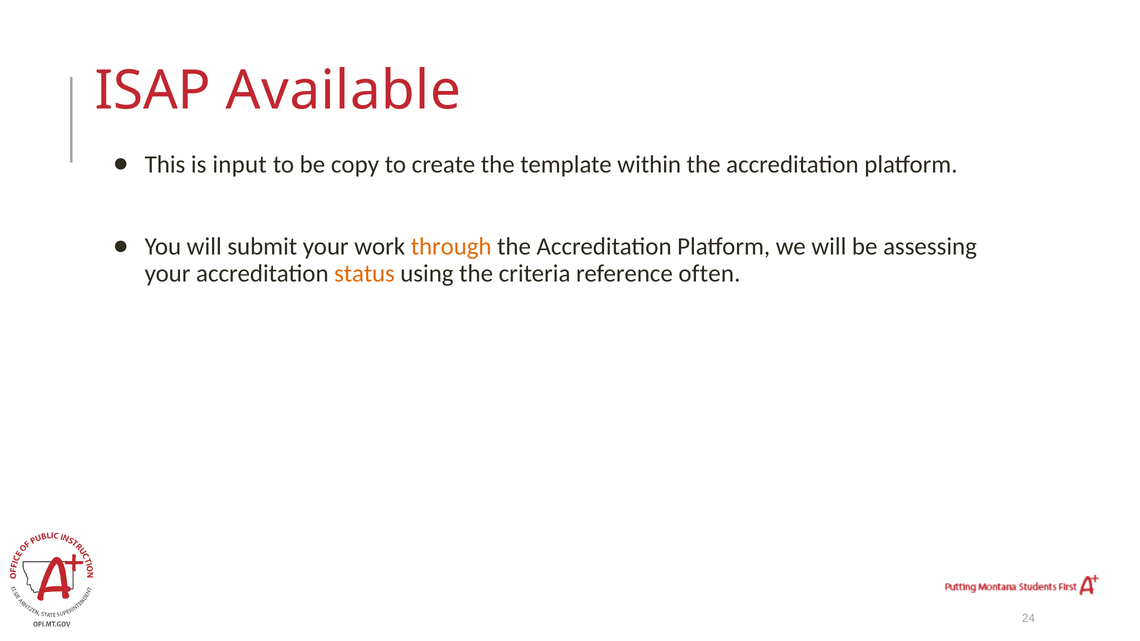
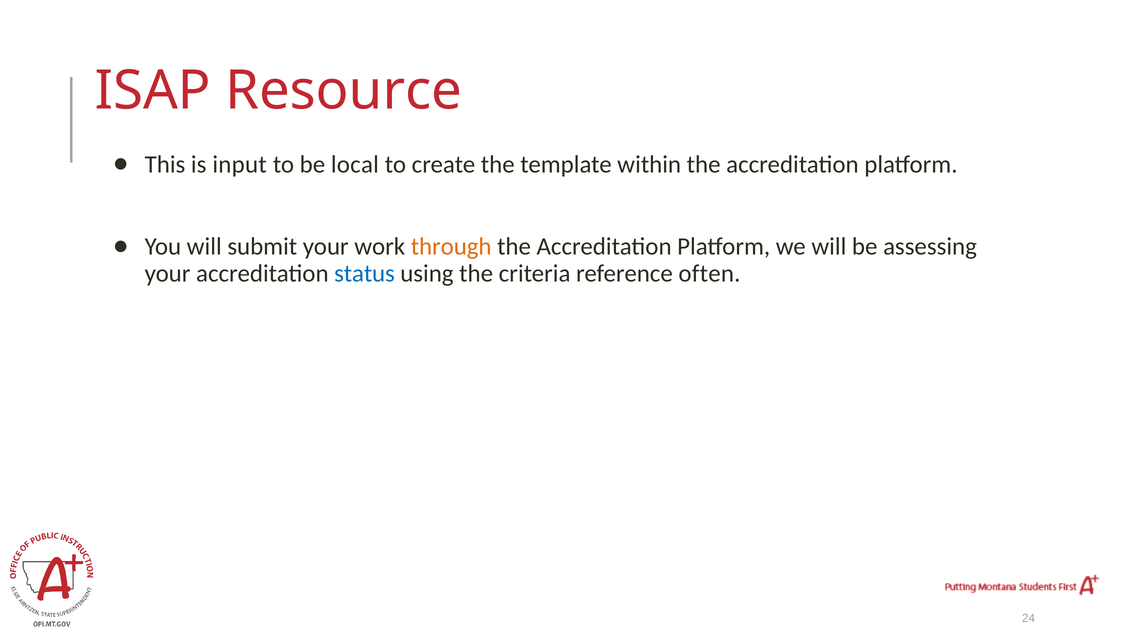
Available: Available -> Resource
copy: copy -> local
status colour: orange -> blue
